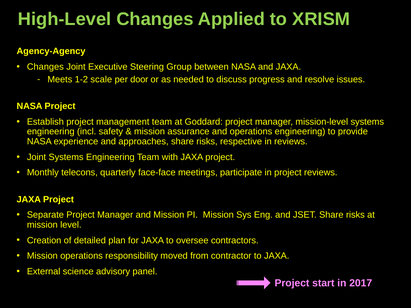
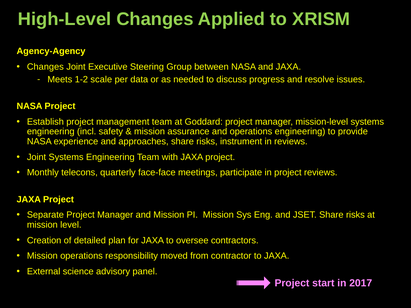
door: door -> data
respective: respective -> instrument
